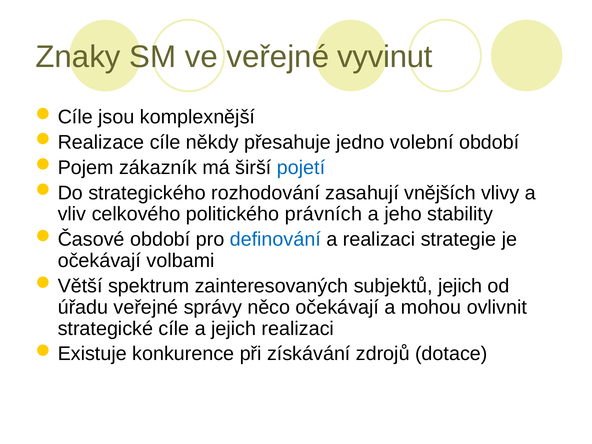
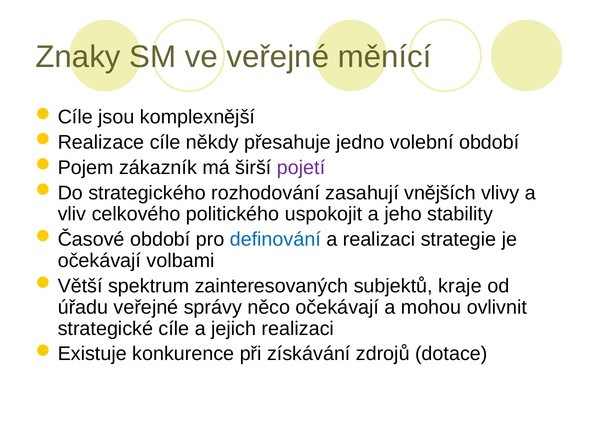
vyvinut: vyvinut -> měnící
pojetí colour: blue -> purple
právních: právních -> uspokojit
subjektů jejich: jejich -> kraje
